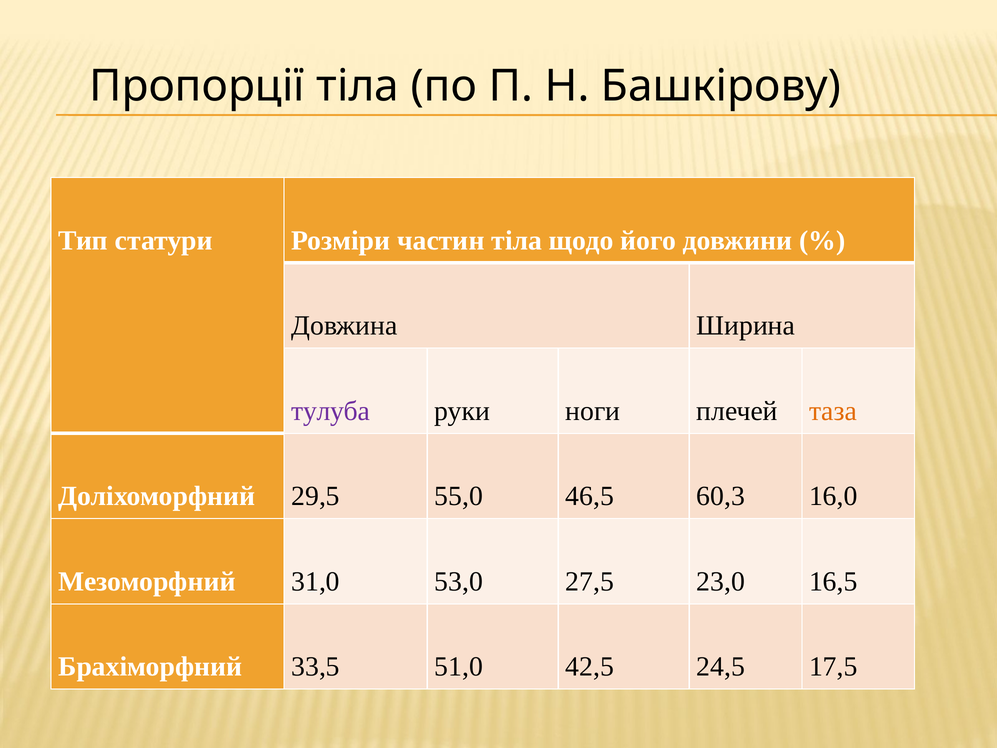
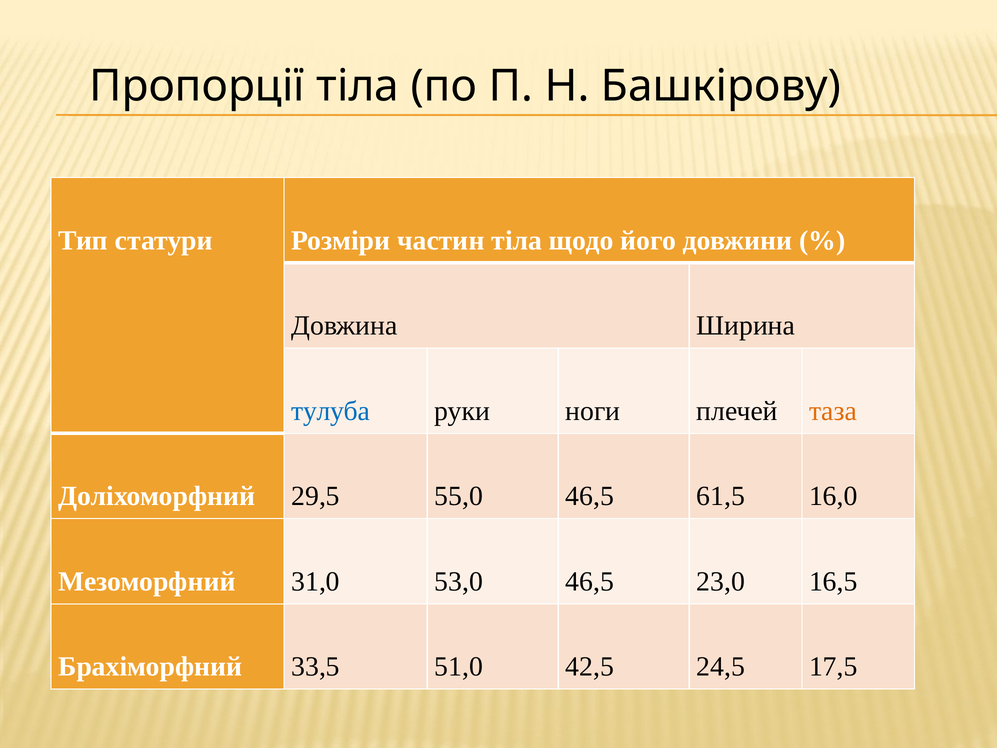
тулуба colour: purple -> blue
60,3: 60,3 -> 61,5
53,0 27,5: 27,5 -> 46,5
